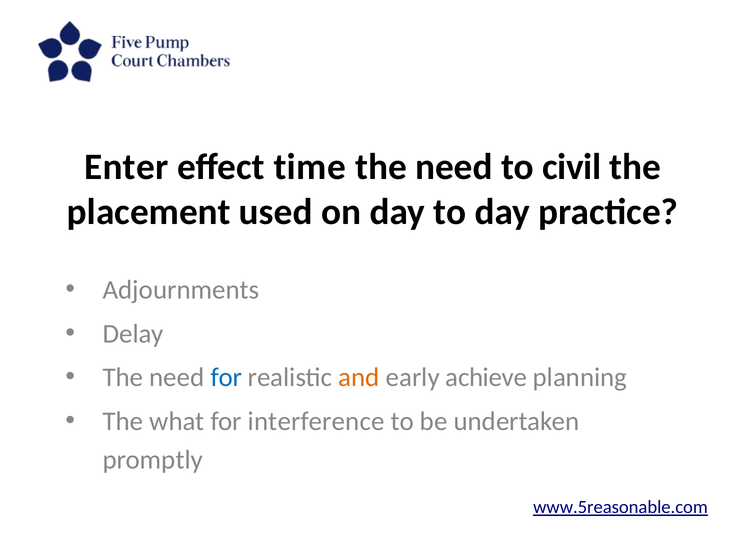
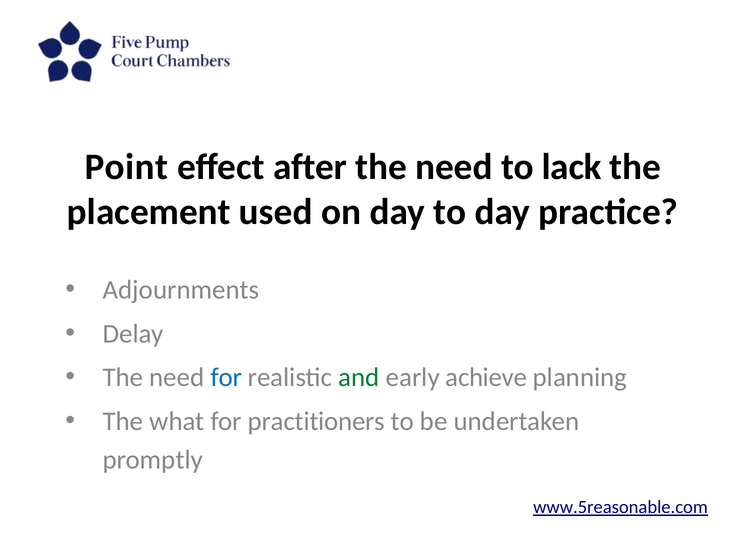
Enter: Enter -> Point
time: time -> after
civil: civil -> lack
and colour: orange -> green
interference: interference -> practitioners
